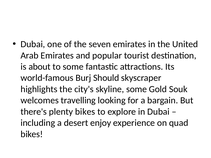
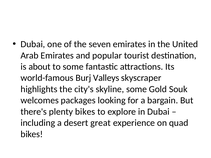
Should: Should -> Valleys
travelling: travelling -> packages
enjoy: enjoy -> great
